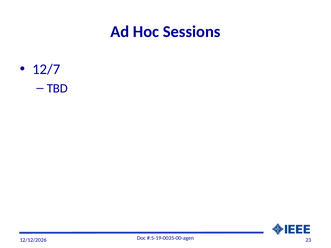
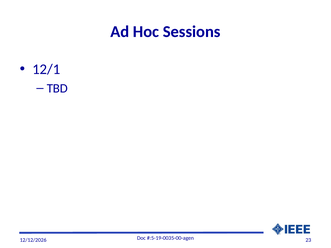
12/7: 12/7 -> 12/1
